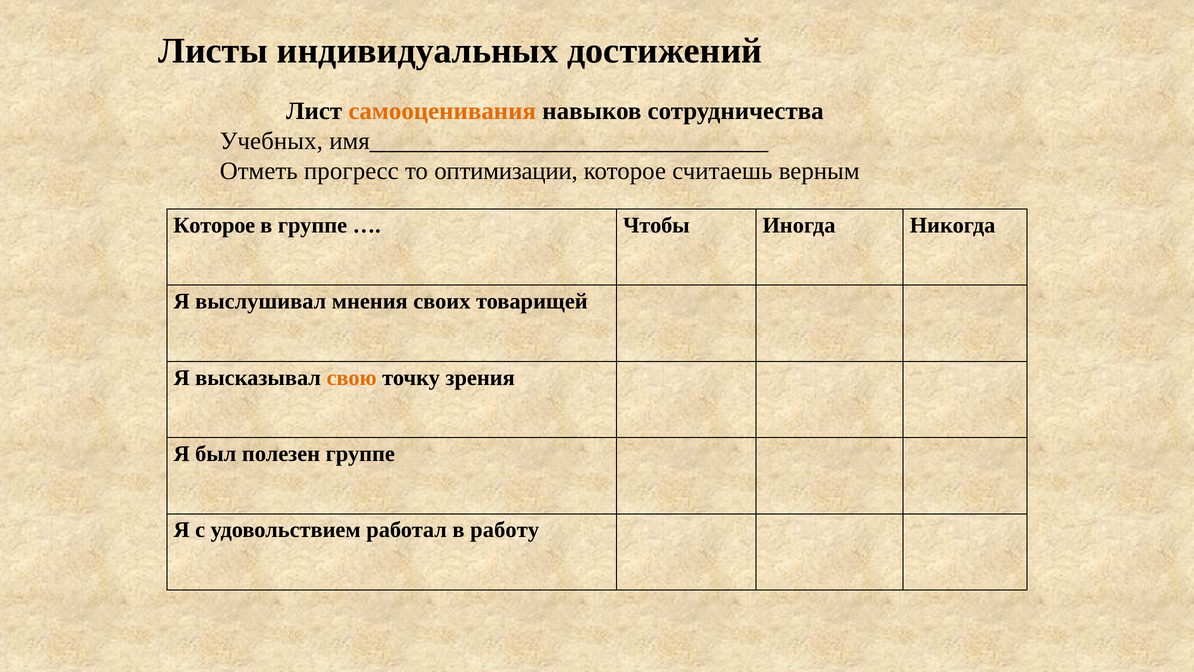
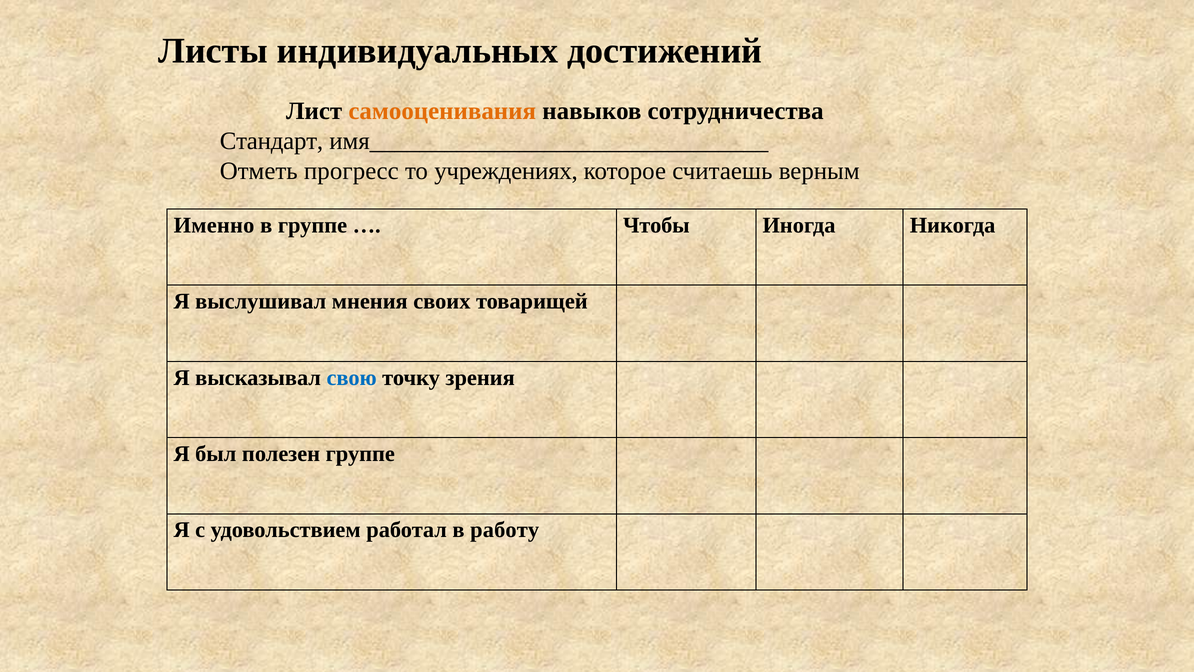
Учебных: Учебных -> Стандарт
оптимизации: оптимизации -> учреждениях
Которое at (214, 225): Которое -> Именно
свою colour: orange -> blue
